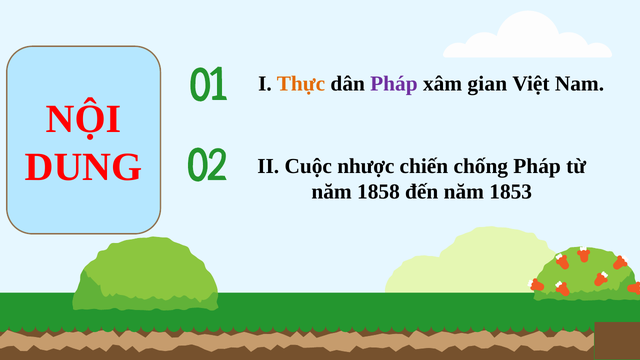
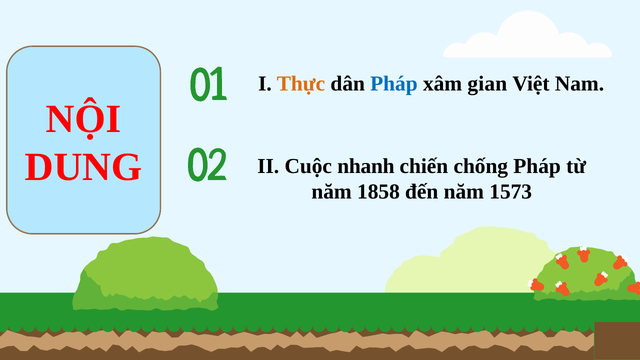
Pháp at (394, 84) colour: purple -> blue
nhược: nhược -> nhanh
1853: 1853 -> 1573
